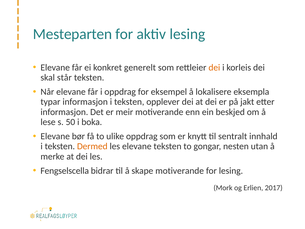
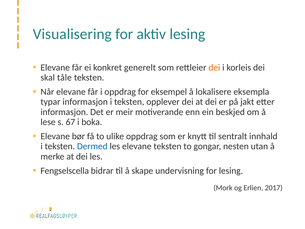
Mesteparten: Mesteparten -> Visualisering
står: står -> tåle
50: 50 -> 67
Dermed colour: orange -> blue
skape motiverande: motiverande -> undervisning
